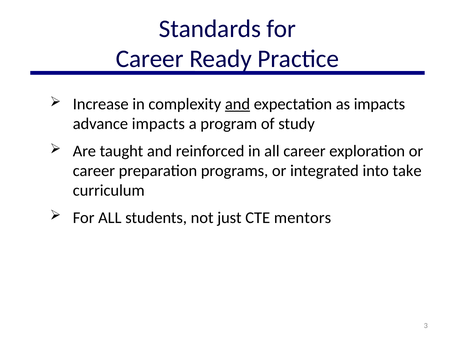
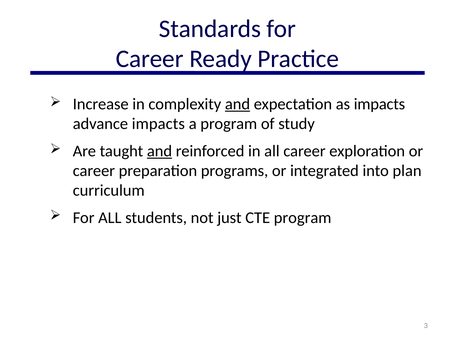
and at (160, 151) underline: none -> present
take: take -> plan
CTE mentors: mentors -> program
